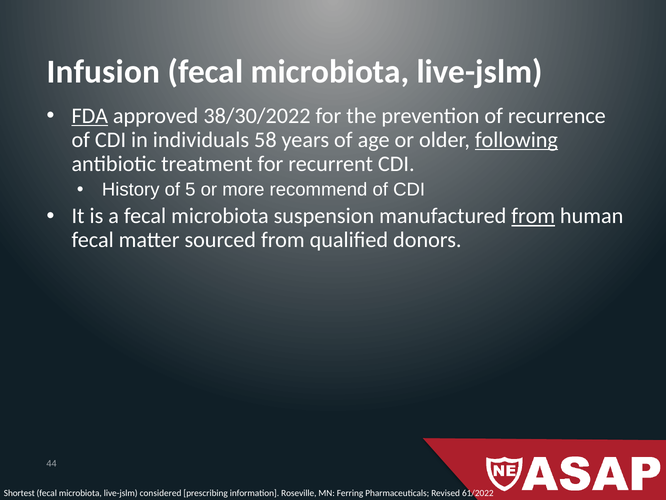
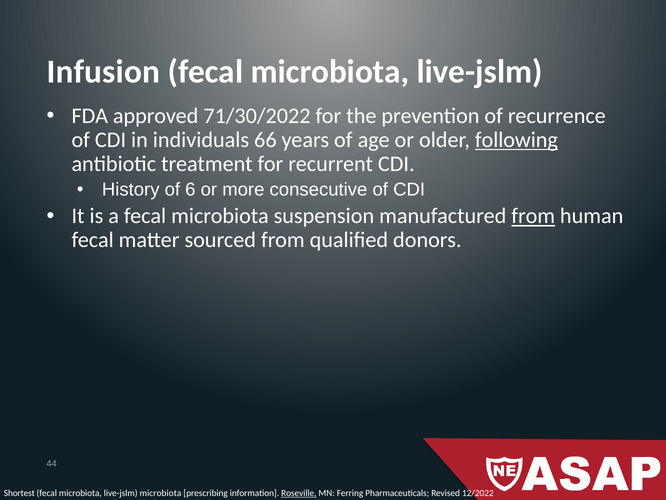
FDA underline: present -> none
38/30/2022: 38/30/2022 -> 71/30/2022
58: 58 -> 66
5: 5 -> 6
recommend: recommend -> consecutive
live-jslm considered: considered -> microbiota
Roseville underline: none -> present
61/2022: 61/2022 -> 12/2022
